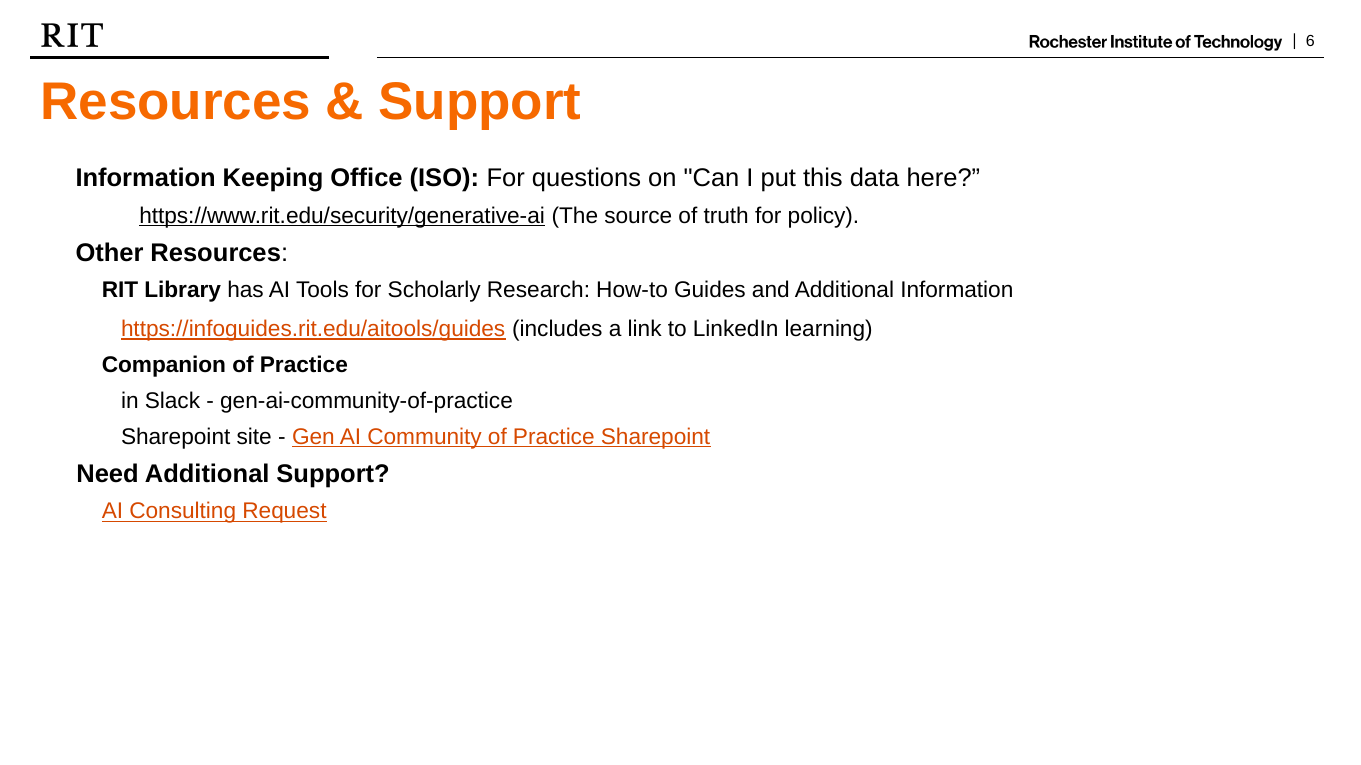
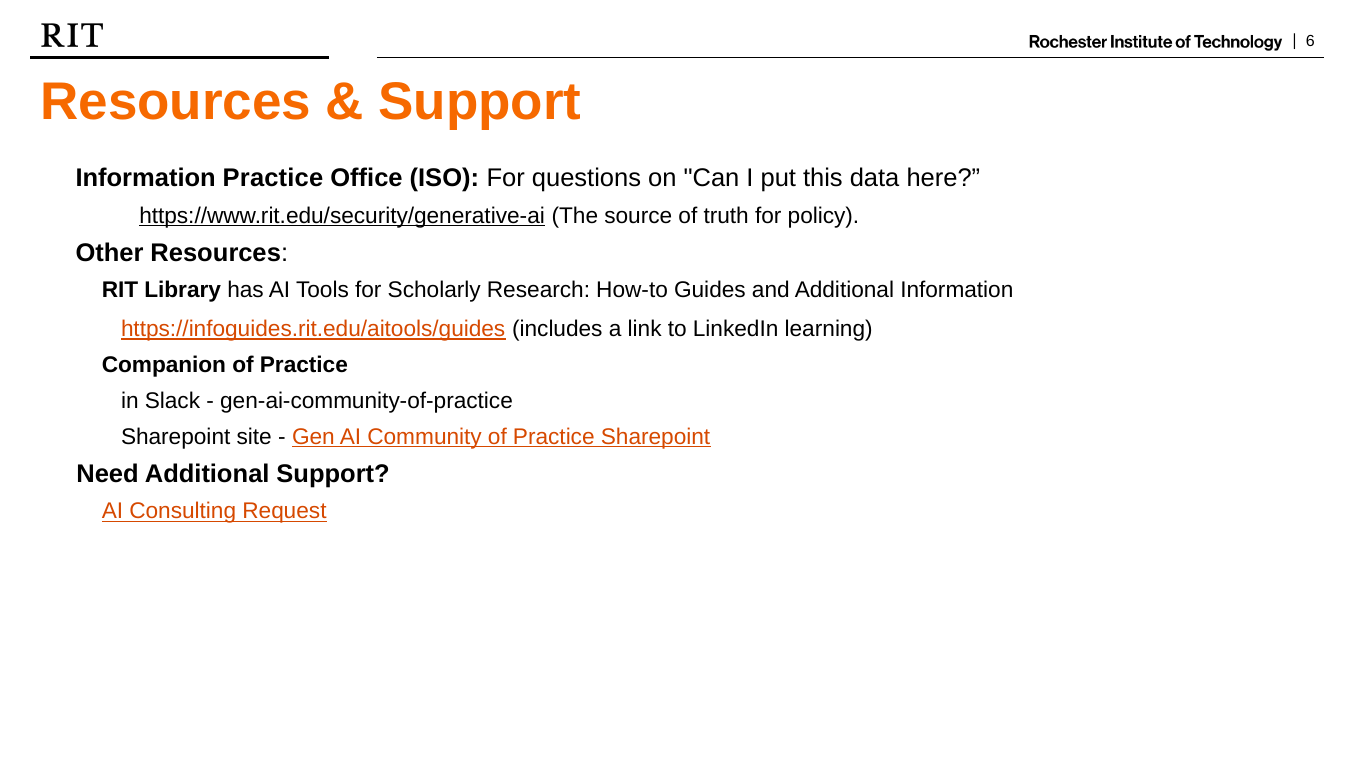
Information Keeping: Keeping -> Practice
